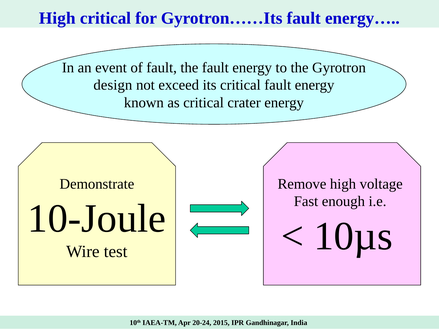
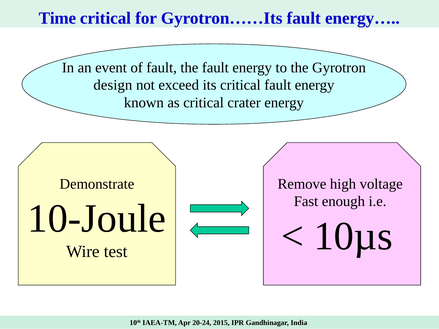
High at (57, 18): High -> Time
